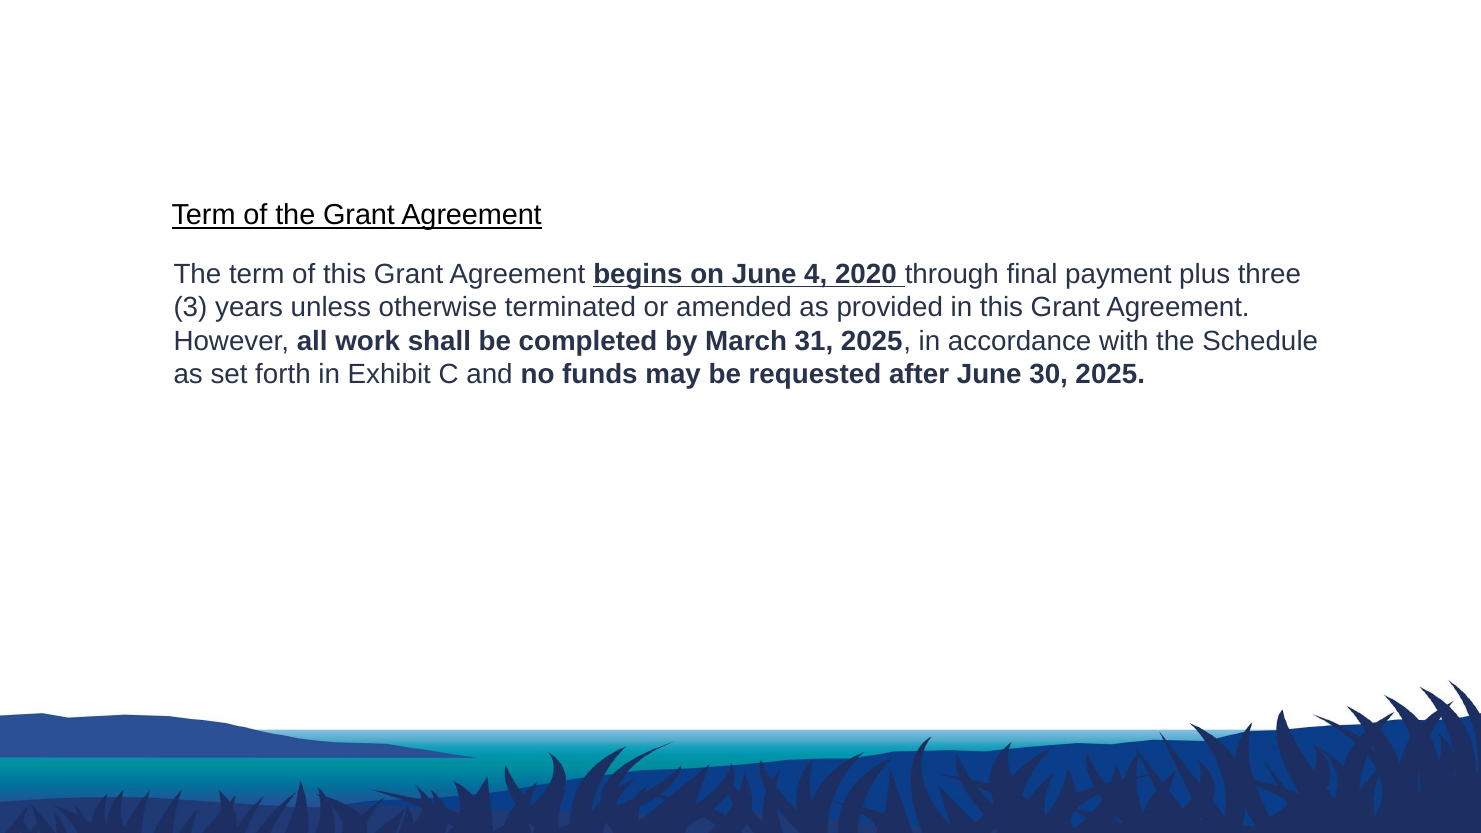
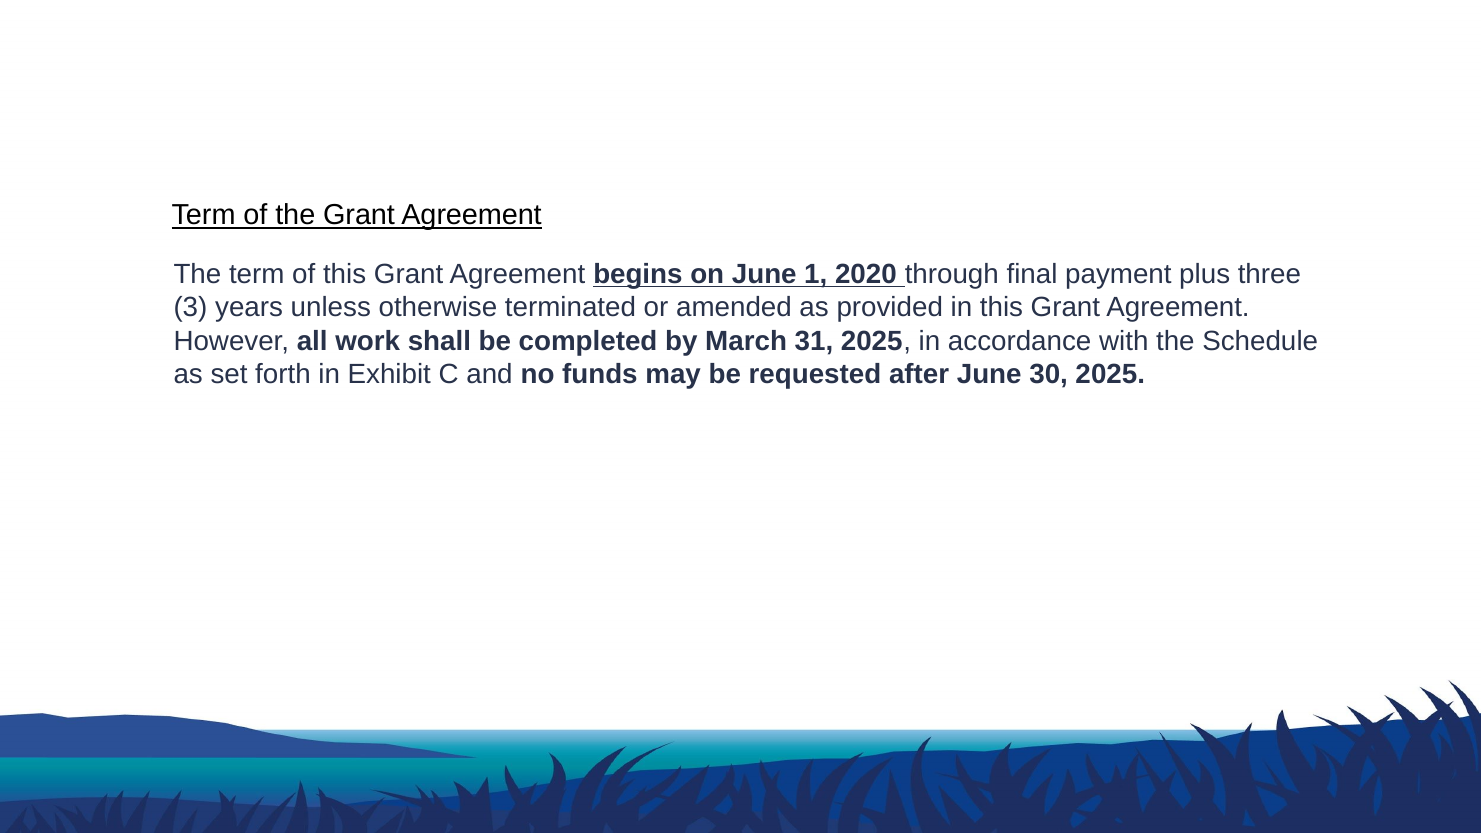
4: 4 -> 1
